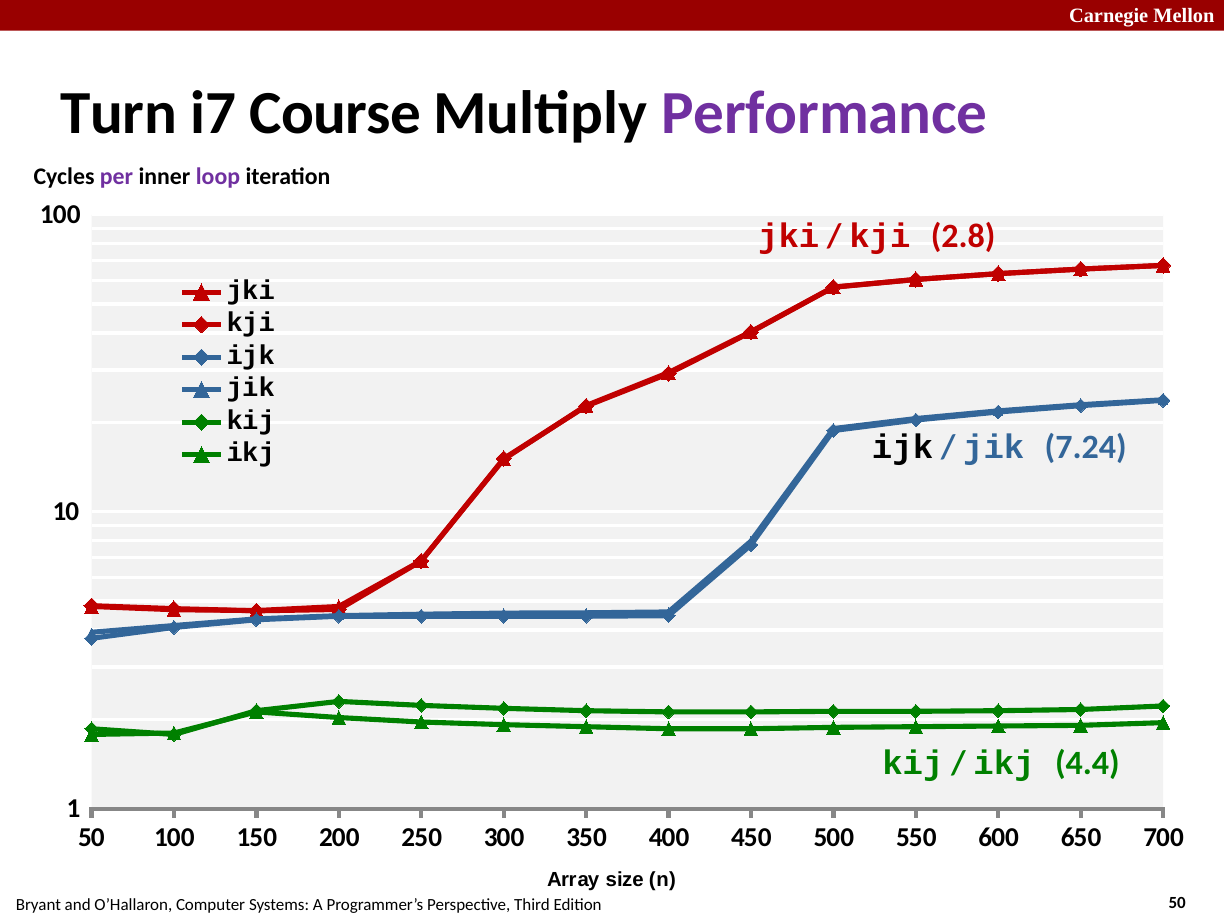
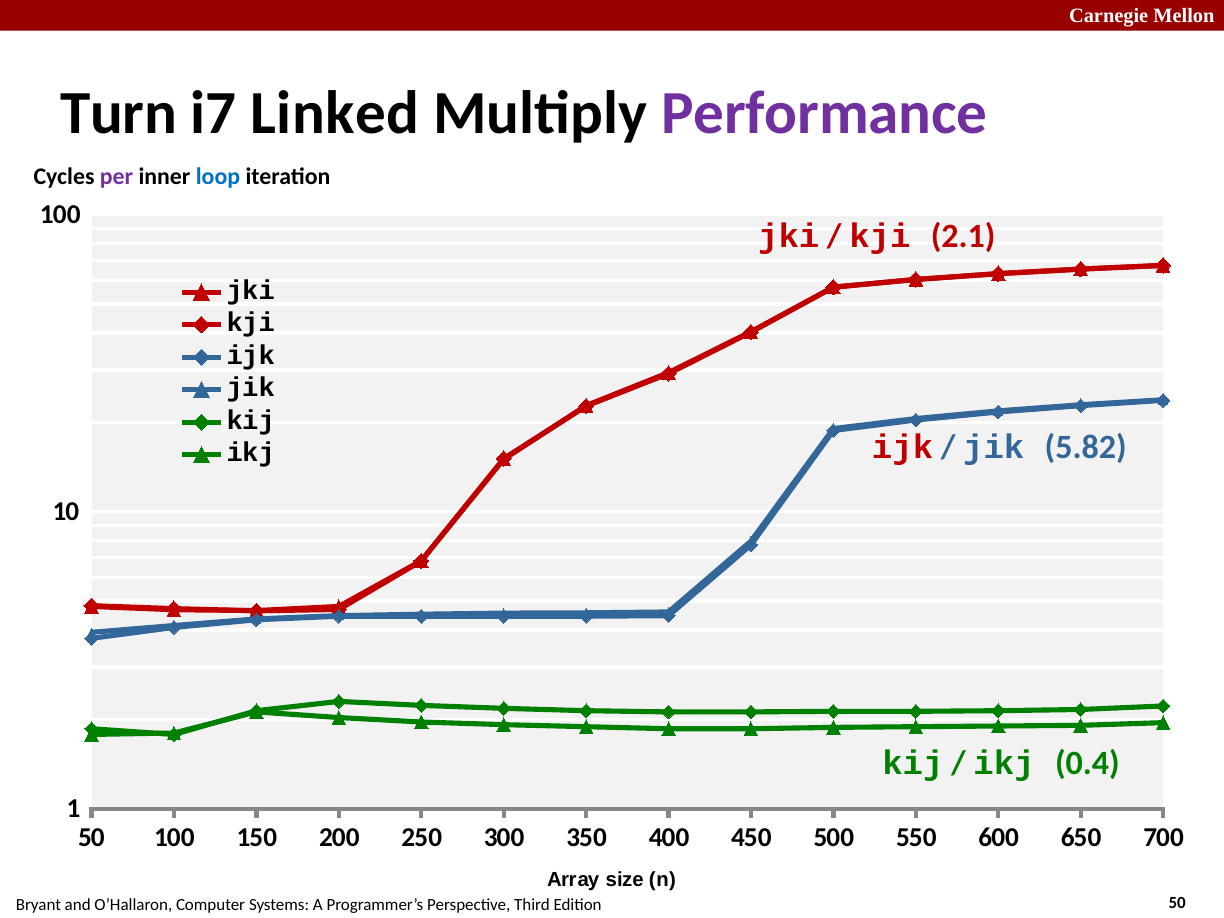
Course: Course -> Linked
loop colour: purple -> blue
2.8: 2.8 -> 2.1
ijk at (903, 447) colour: black -> red
7.24: 7.24 -> 5.82
4.4: 4.4 -> 0.4
